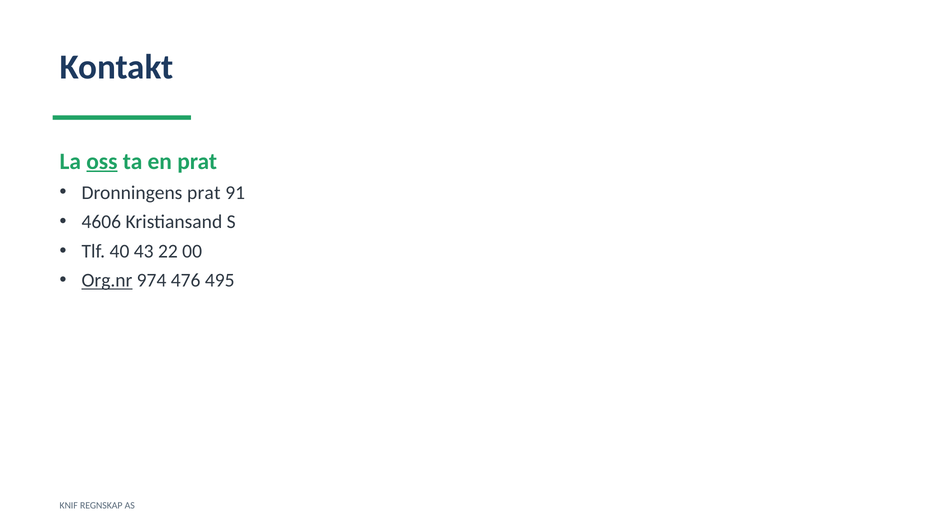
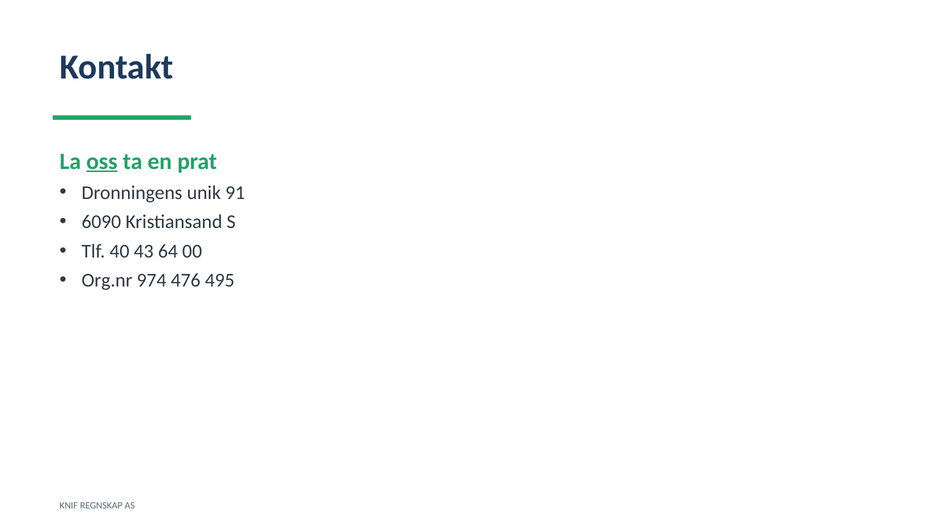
Dronningens prat: prat -> unik
4606: 4606 -> 6090
22: 22 -> 64
Org.nr underline: present -> none
